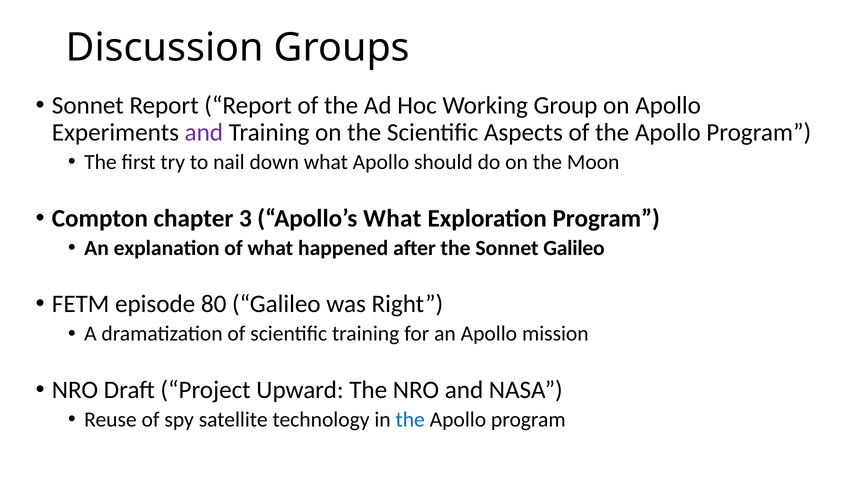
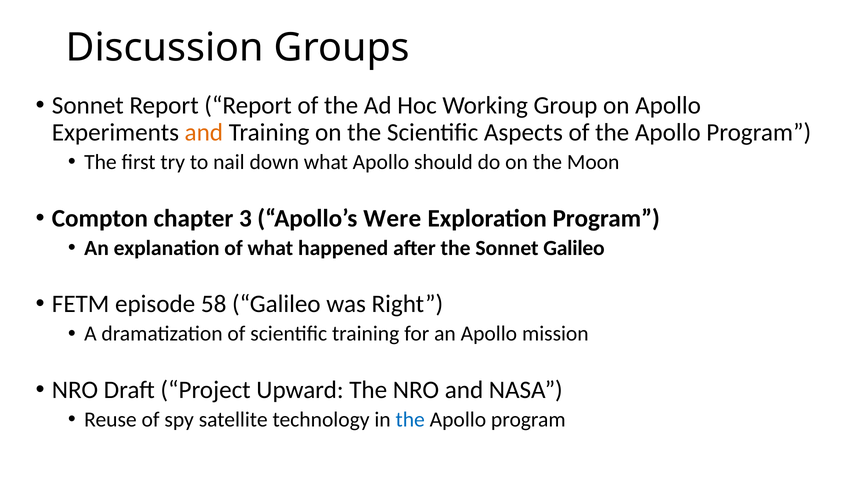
and at (204, 133) colour: purple -> orange
Apollo’s What: What -> Were
80: 80 -> 58
